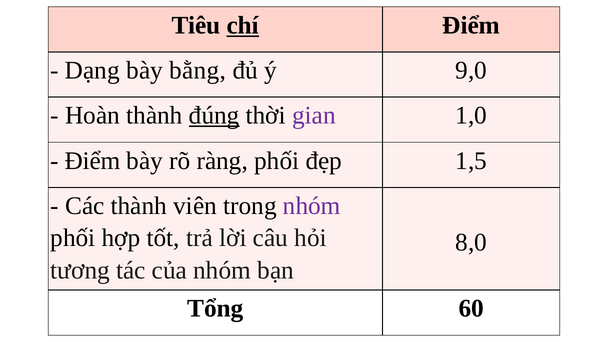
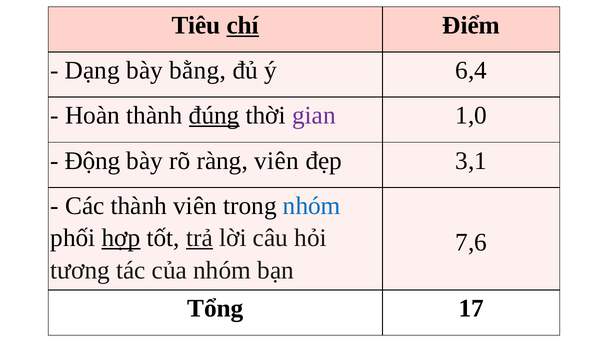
9,0: 9,0 -> 6,4
Điểm at (92, 161): Điểm -> Động
ràng phối: phối -> viên
1,5: 1,5 -> 3,1
nhóm at (312, 206) colour: purple -> blue
hợp underline: none -> present
trả underline: none -> present
8,0: 8,0 -> 7,6
60: 60 -> 17
